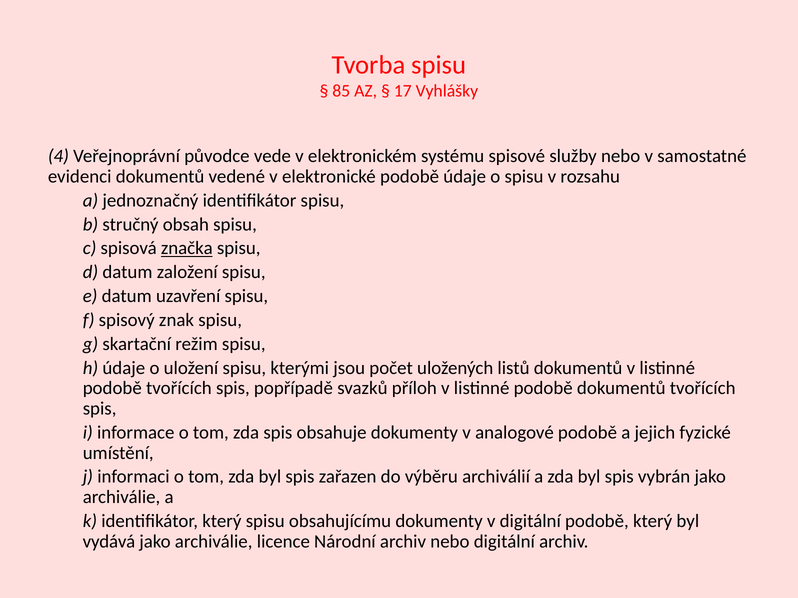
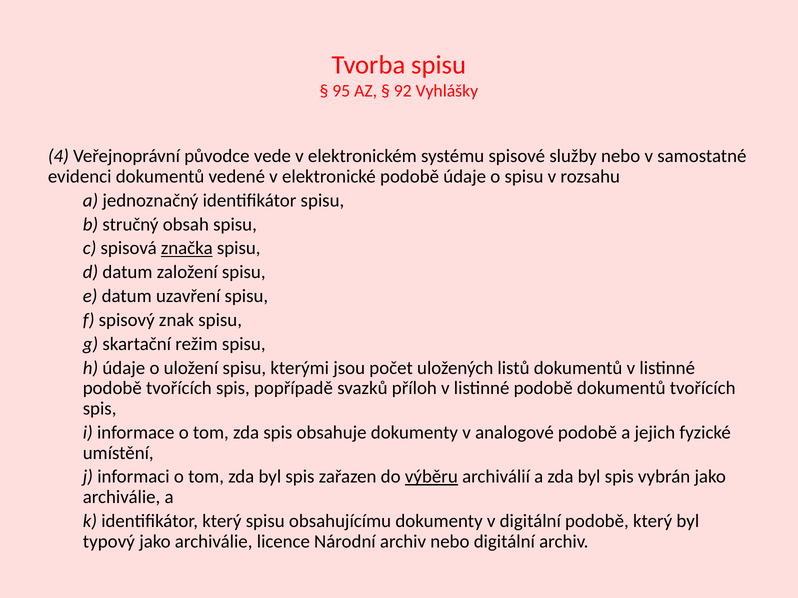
85: 85 -> 95
17: 17 -> 92
výběru underline: none -> present
vydává: vydává -> typový
